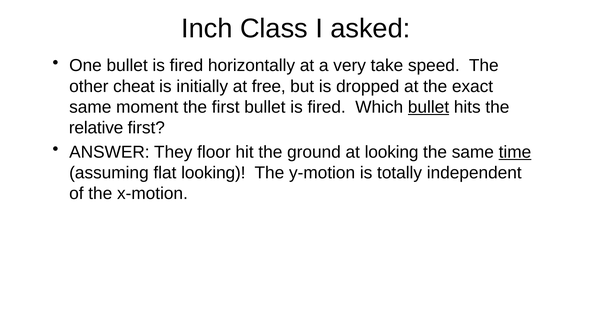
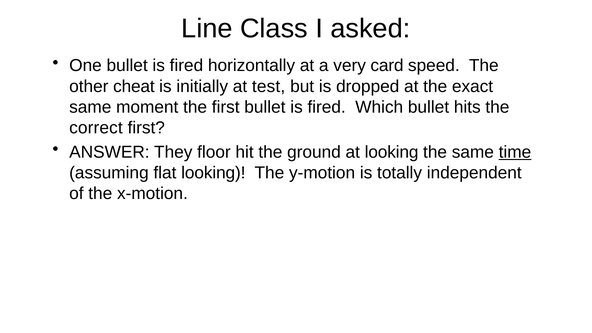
Inch: Inch -> Line
take: take -> card
free: free -> test
bullet at (429, 107) underline: present -> none
relative: relative -> correct
